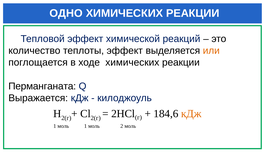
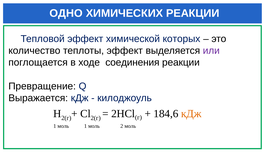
реакций: реакций -> которых
или colour: orange -> purple
ходе химических: химических -> соединения
Перманганата: Перманганата -> Превращение
